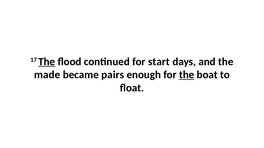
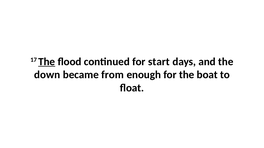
made: made -> down
pairs: pairs -> from
the at (187, 75) underline: present -> none
